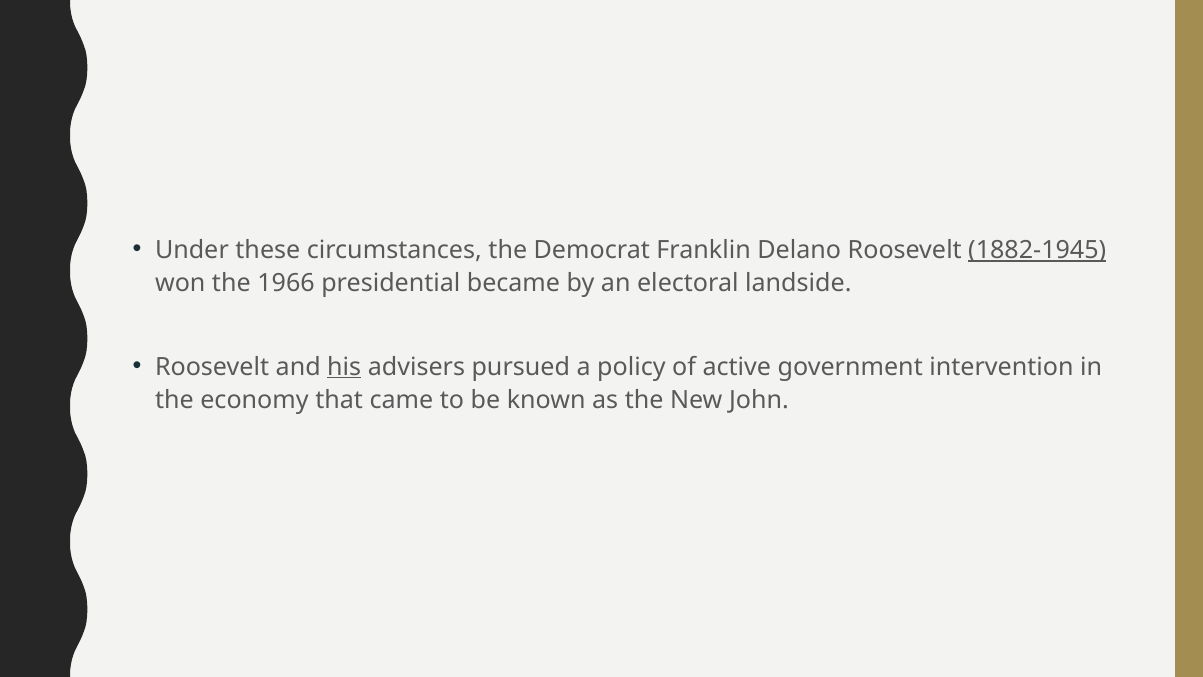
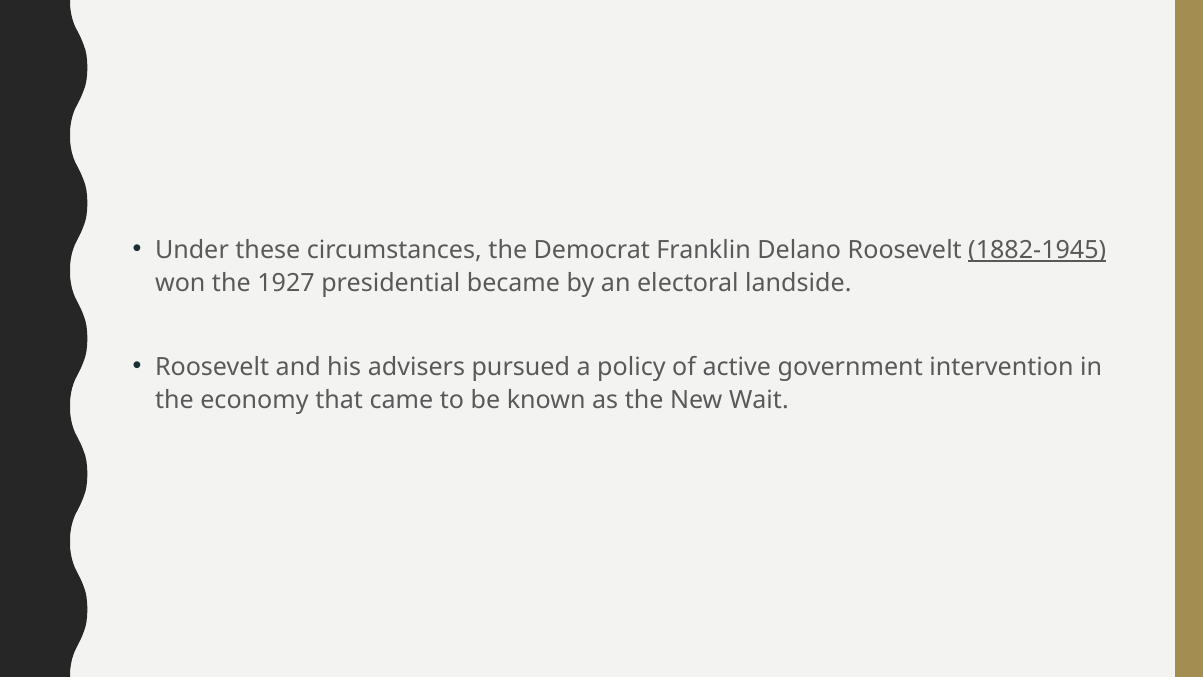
1966: 1966 -> 1927
his underline: present -> none
John: John -> Wait
